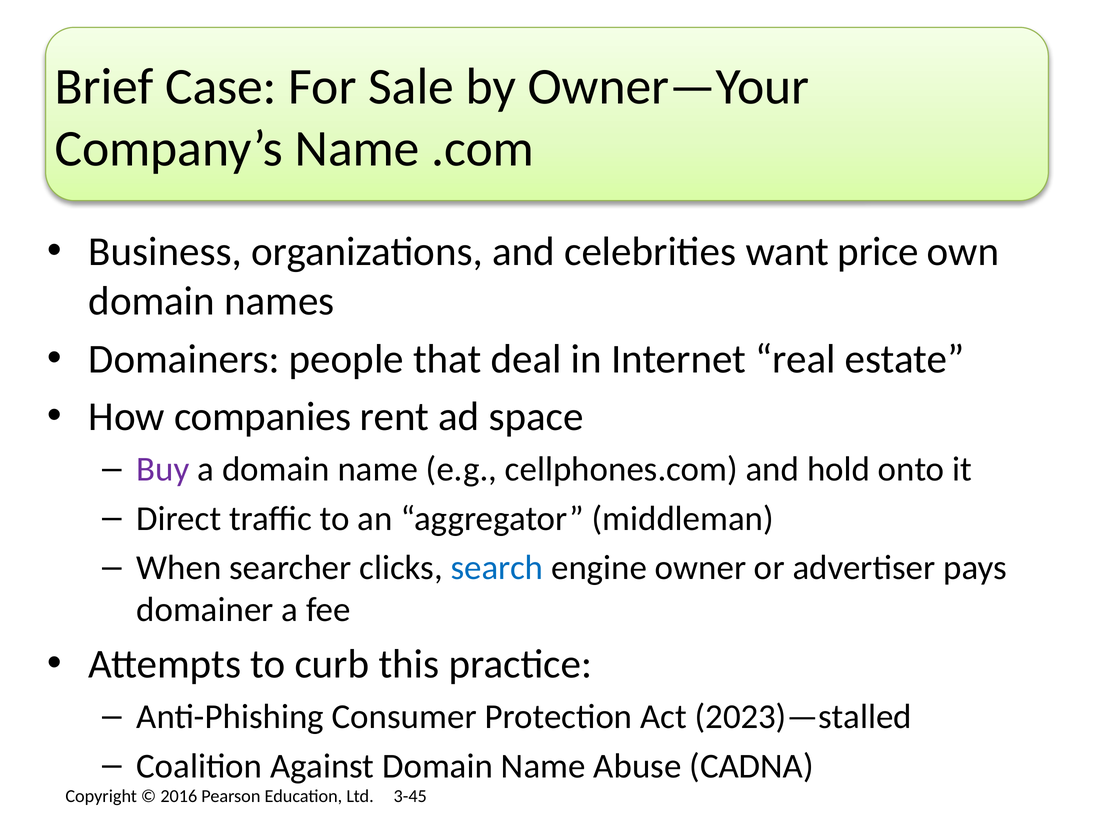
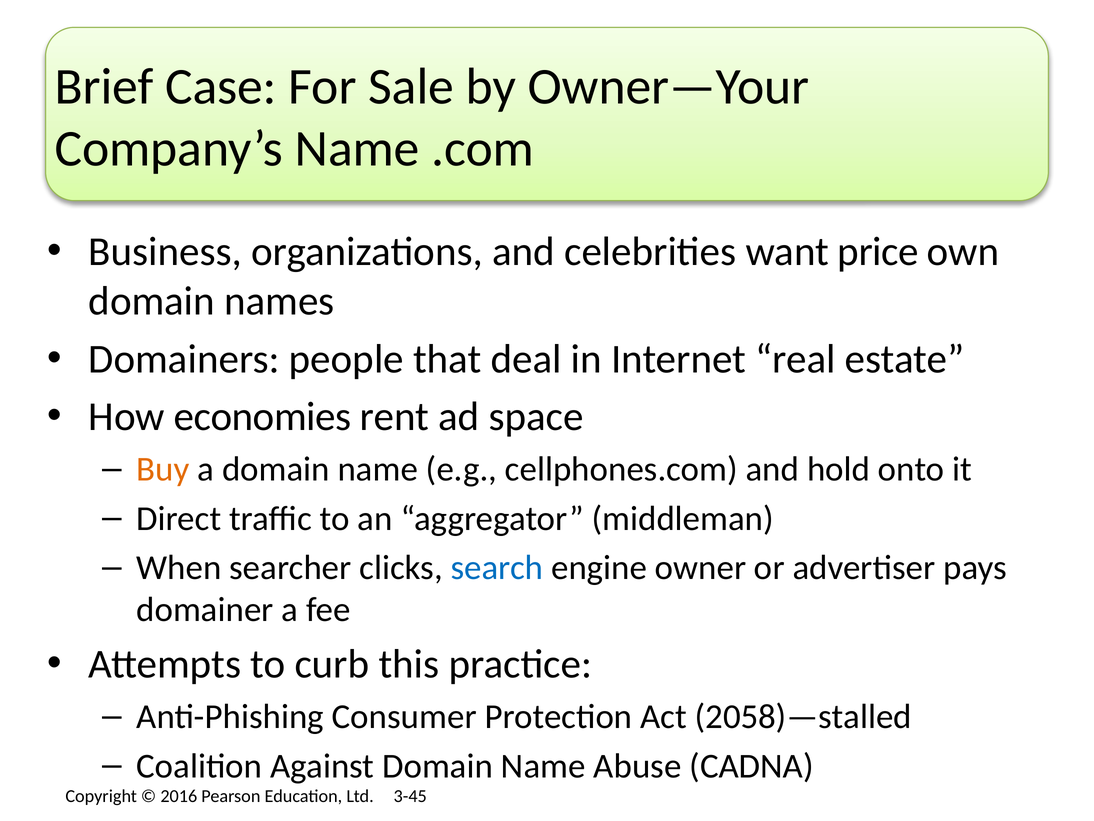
companies: companies -> economies
Buy colour: purple -> orange
2023)—stalled: 2023)—stalled -> 2058)—stalled
